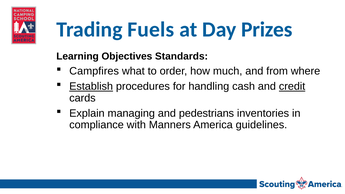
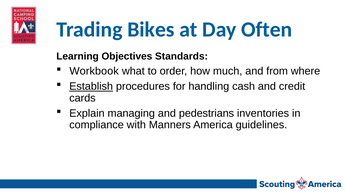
Fuels: Fuels -> Bikes
Prizes: Prizes -> Often
Campfires: Campfires -> Workbook
credit underline: present -> none
